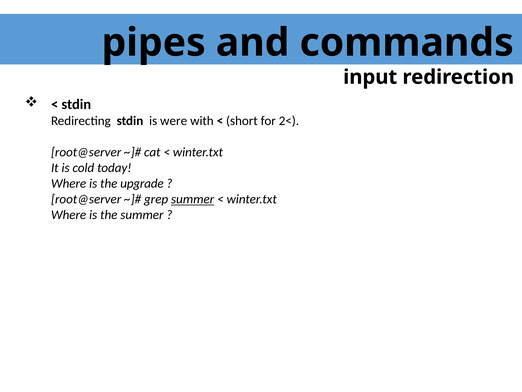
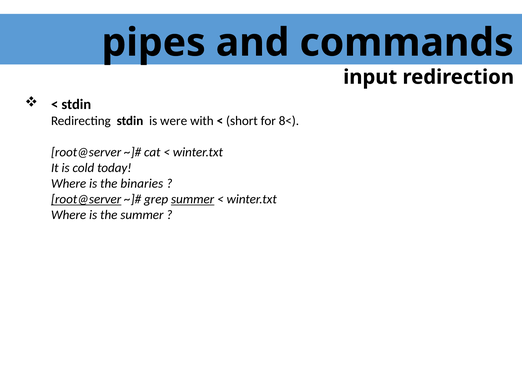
2<: 2< -> 8<
upgrade: upgrade -> binaries
root@server at (86, 199) underline: none -> present
